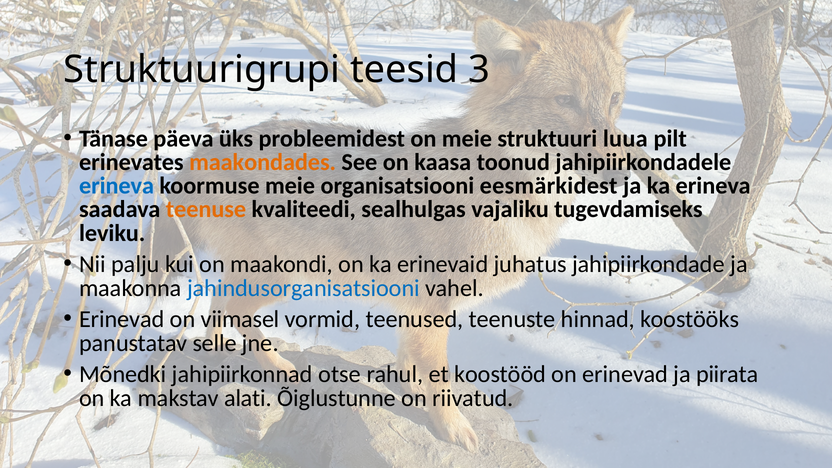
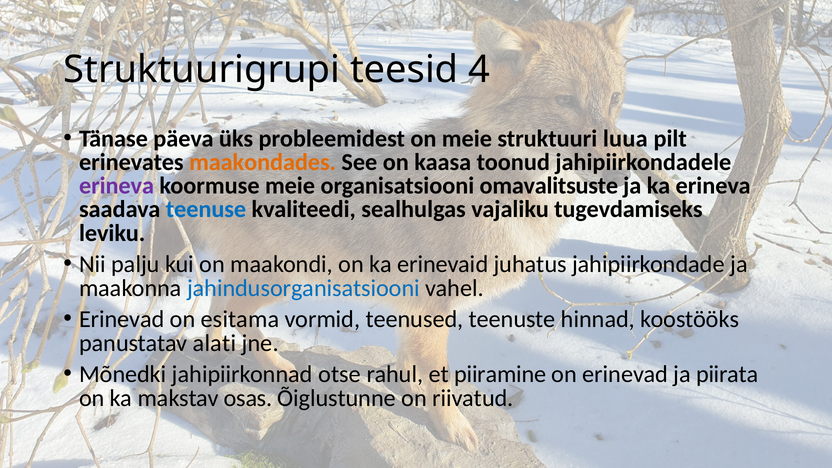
3: 3 -> 4
erineva at (117, 186) colour: blue -> purple
eesmärkidest: eesmärkidest -> omavalitsuste
teenuse colour: orange -> blue
viimasel: viimasel -> esitama
selle: selle -> alati
koostööd: koostööd -> piiramine
alati: alati -> osas
